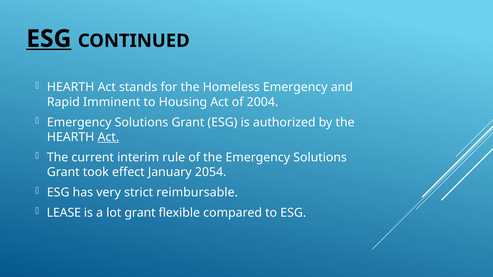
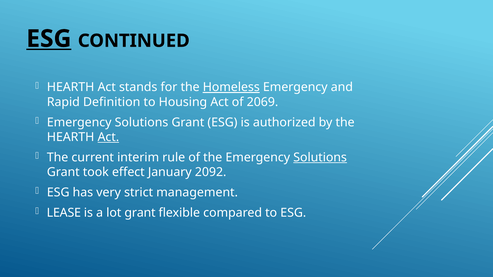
Homeless underline: none -> present
Imminent: Imminent -> Definition
2004: 2004 -> 2069
Solutions at (320, 158) underline: none -> present
2054: 2054 -> 2092
reimbursable: reimbursable -> management
